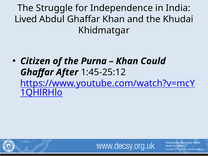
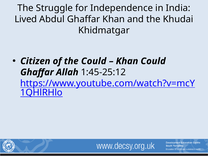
the Purna: Purna -> Could
After: After -> Allah
